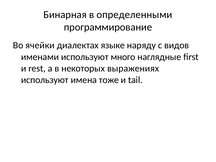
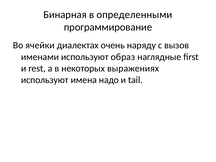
языке: языке -> очень
видов: видов -> вызов
много: много -> образ
тоже: тоже -> надо
